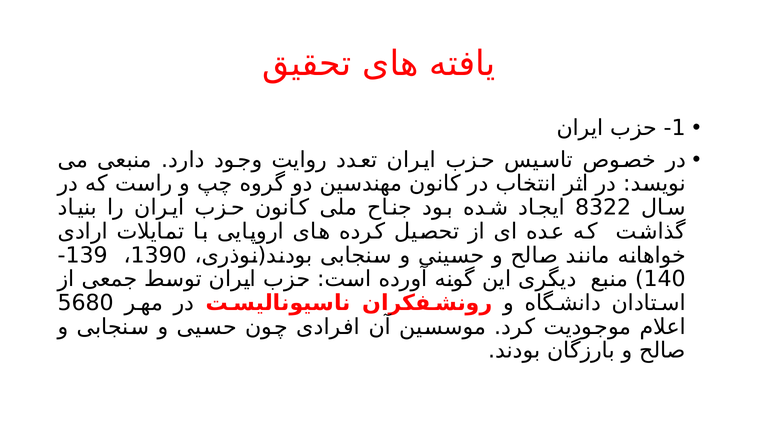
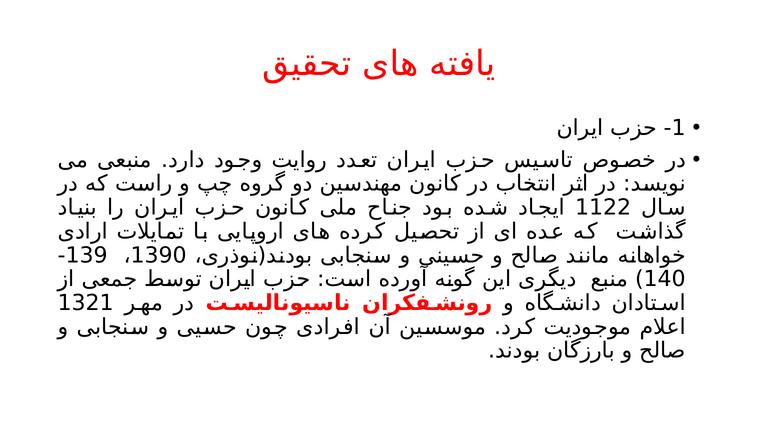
8322: 8322 -> 1122
5680: 5680 -> 1321
